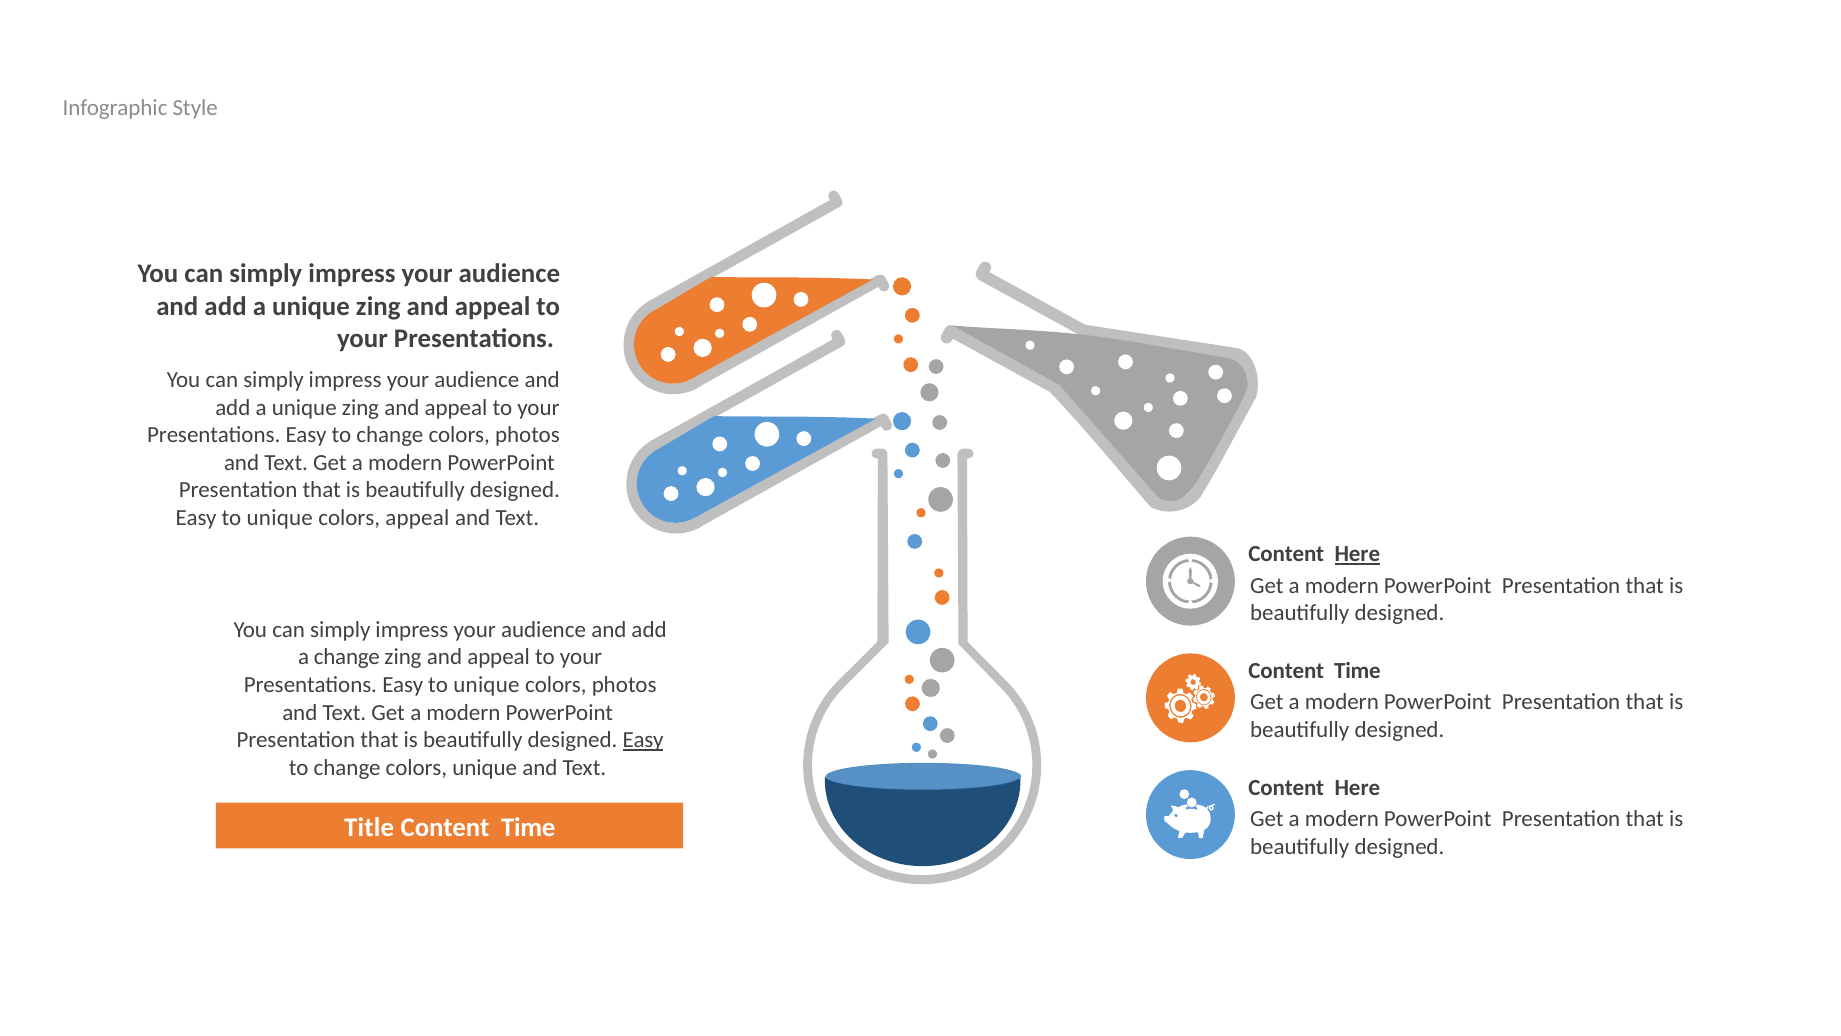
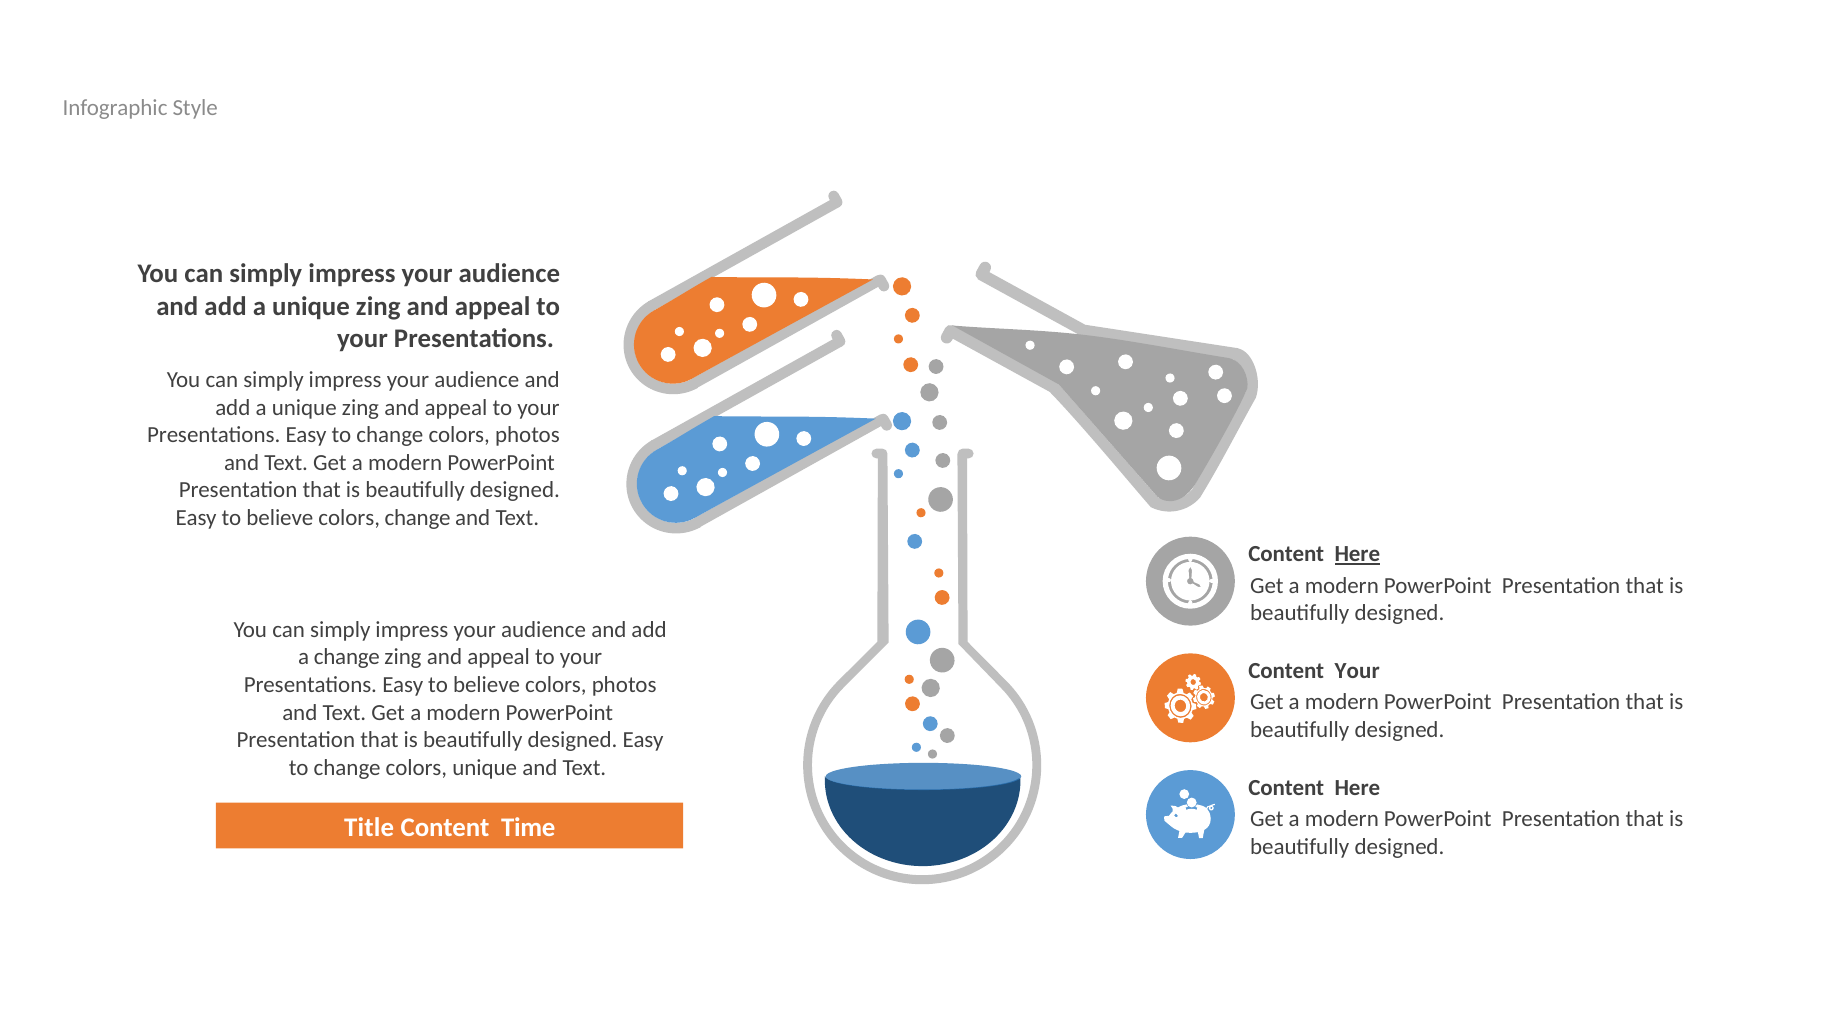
unique at (280, 518): unique -> believe
colors appeal: appeal -> change
Time at (1357, 671): Time -> Your
Presentations Easy to unique: unique -> believe
Easy at (643, 740) underline: present -> none
